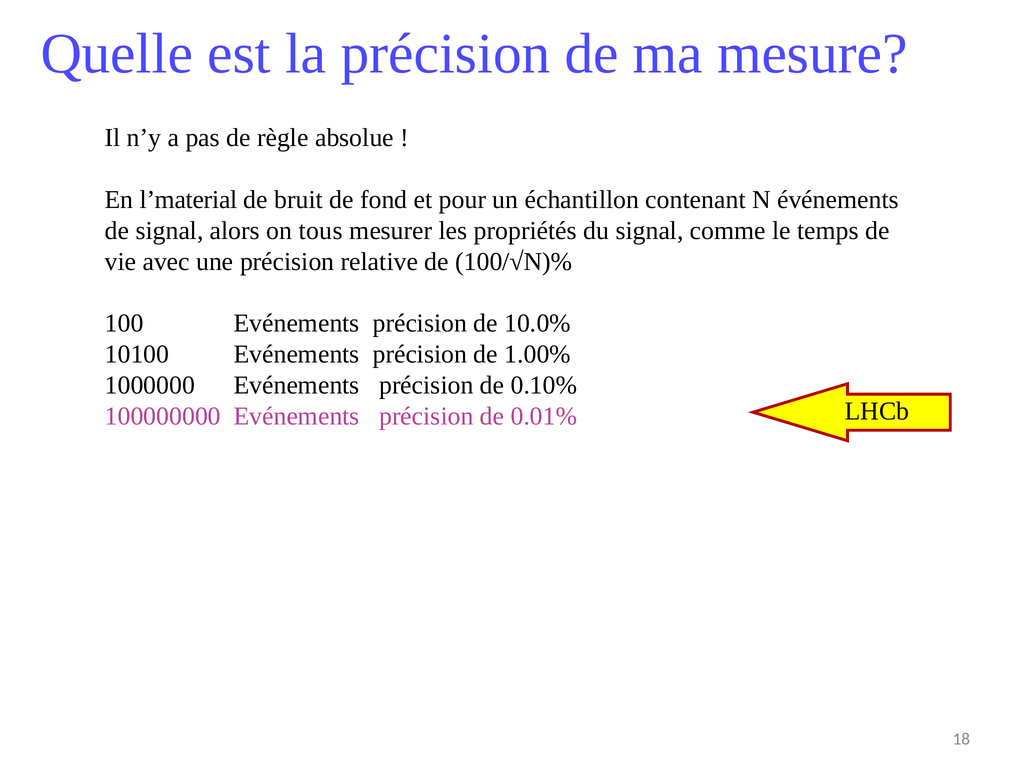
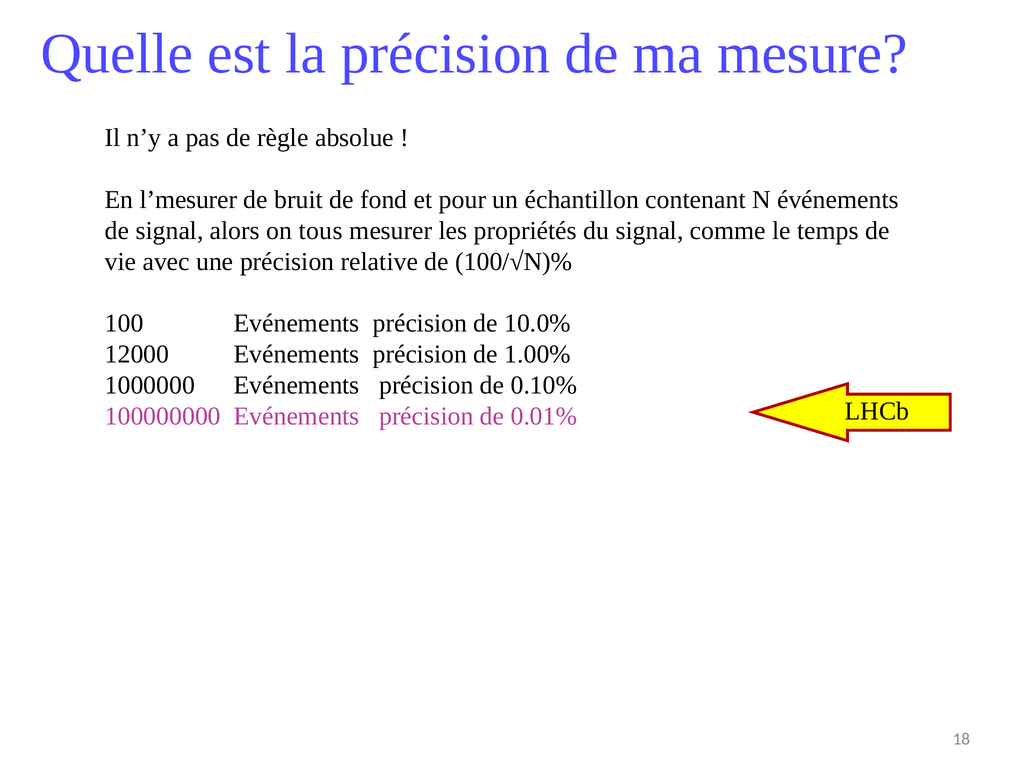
l’material: l’material -> l’mesurer
10100: 10100 -> 12000
